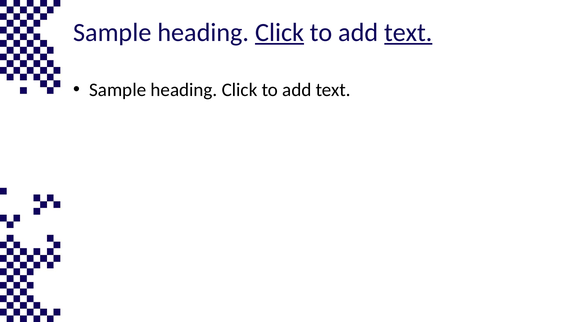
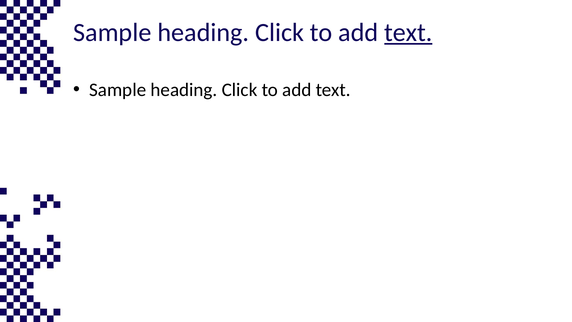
Click at (280, 33) underline: present -> none
